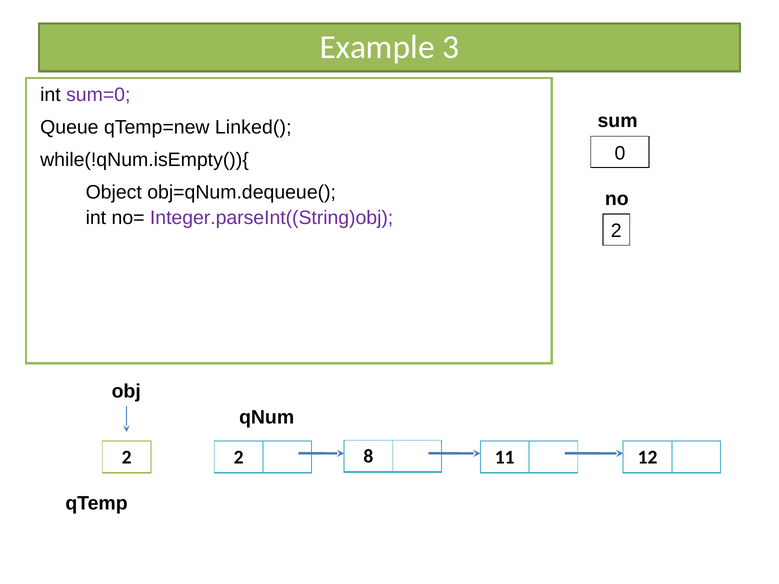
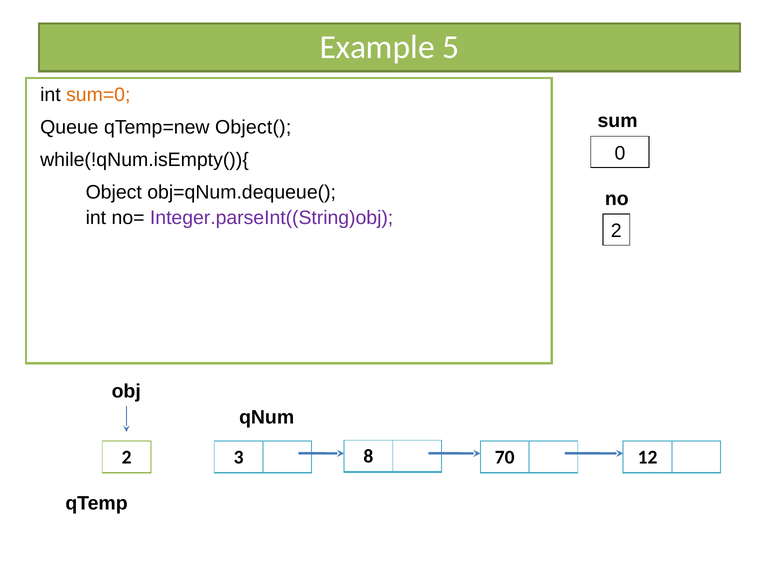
3: 3 -> 5
sum=0 colour: purple -> orange
Linked(: Linked( -> Object(
2 2: 2 -> 3
11: 11 -> 70
